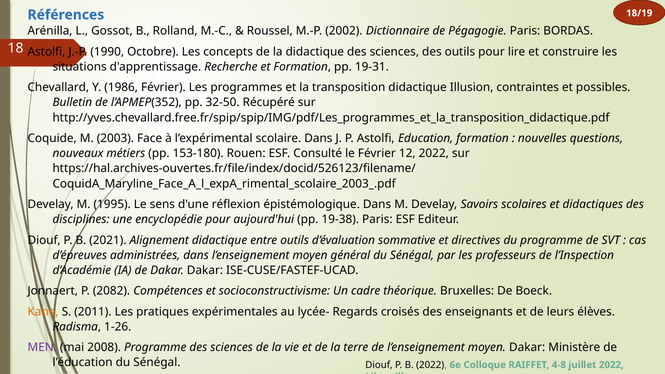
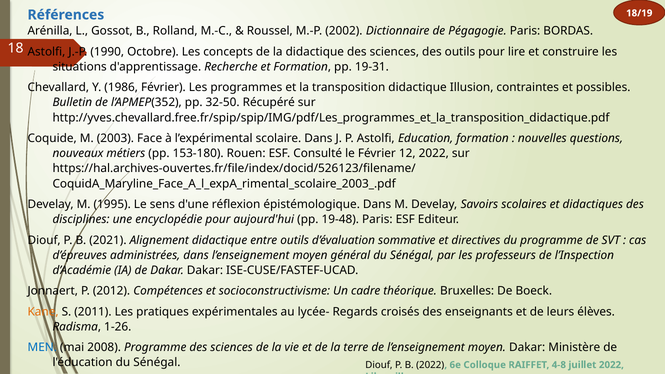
19-38: 19-38 -> 19-48
2082: 2082 -> 2012
MEN colour: purple -> blue
